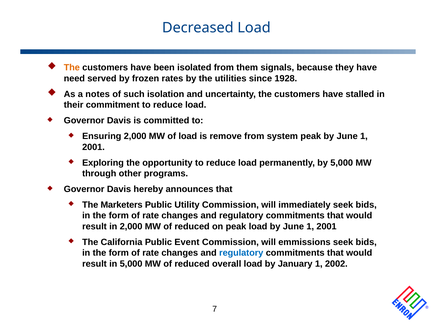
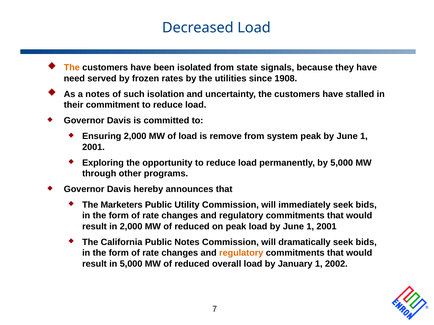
them: them -> state
1928: 1928 -> 1908
Public Event: Event -> Notes
emmissions: emmissions -> dramatically
regulatory at (241, 253) colour: blue -> orange
